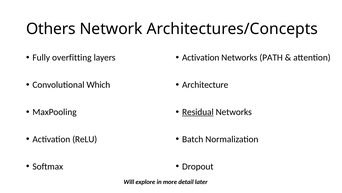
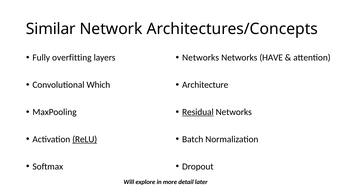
Others: Others -> Similar
Activation at (201, 57): Activation -> Networks
PATH: PATH -> HAVE
ReLU underline: none -> present
